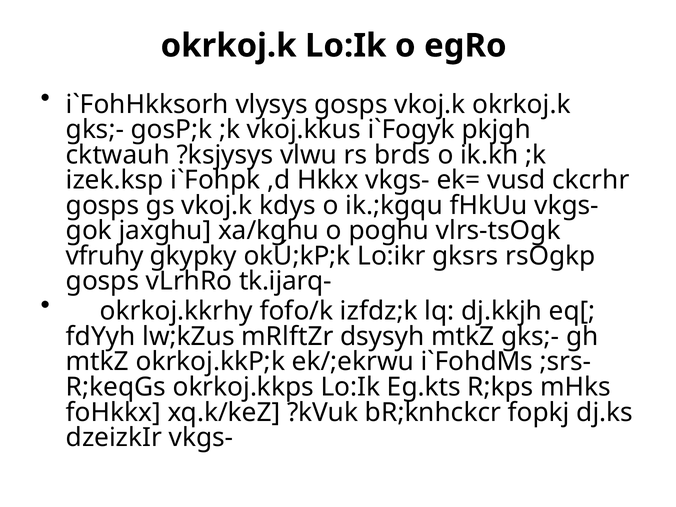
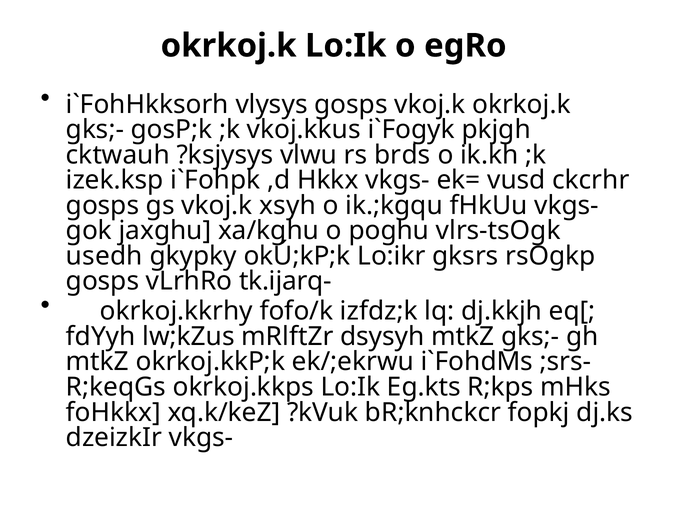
kdys: kdys -> xsyh
vfruhy: vfruhy -> usedh
